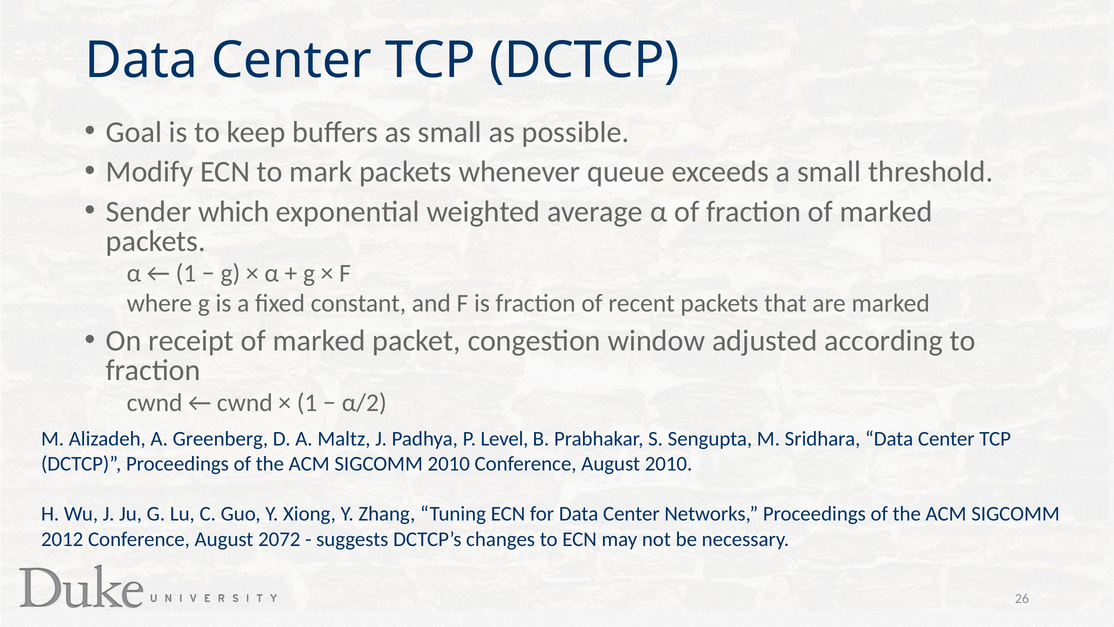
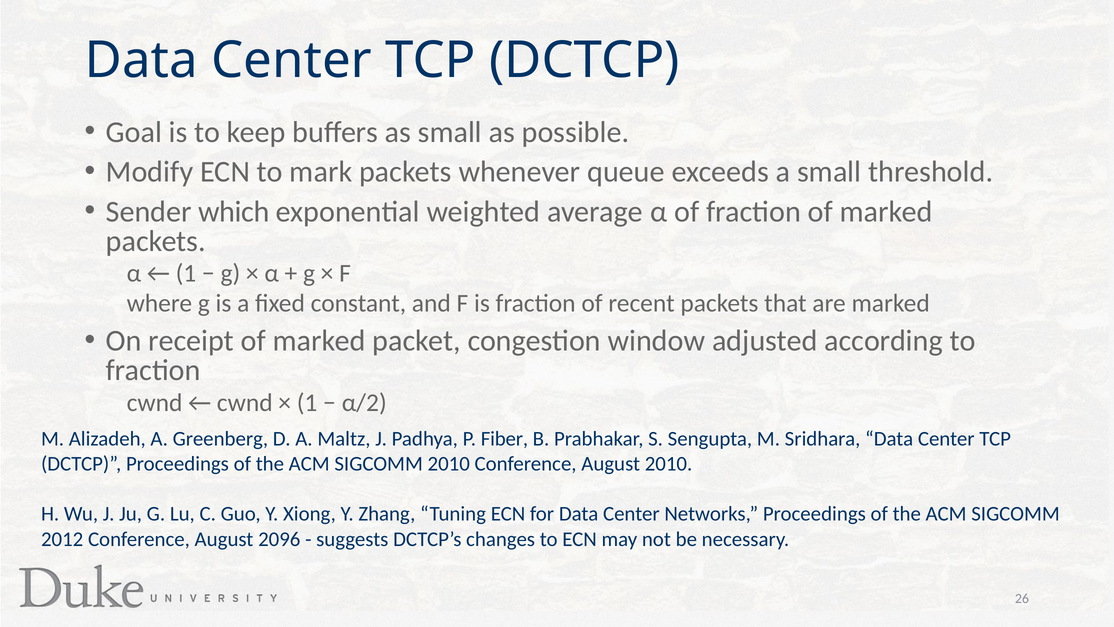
Level: Level -> Fiber
2072: 2072 -> 2096
